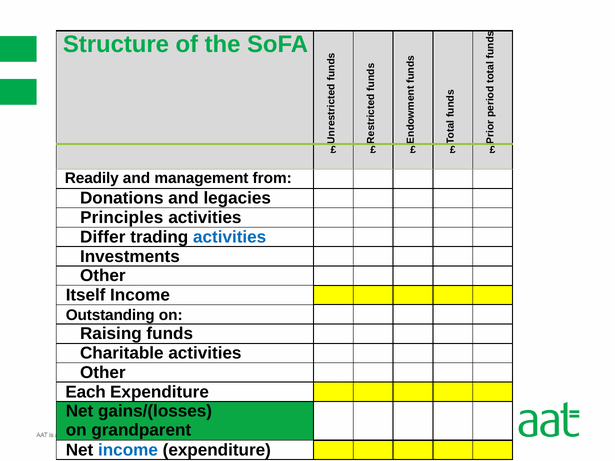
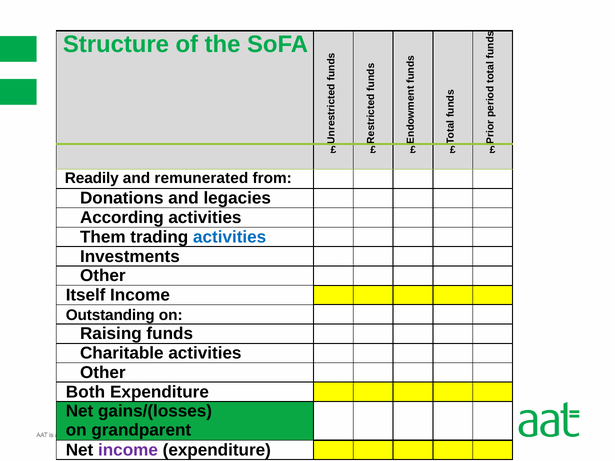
management: management -> remunerated
Principles: Principles -> According
Differ: Differ -> Them
Each: Each -> Both
income at (128, 450) colour: blue -> purple
